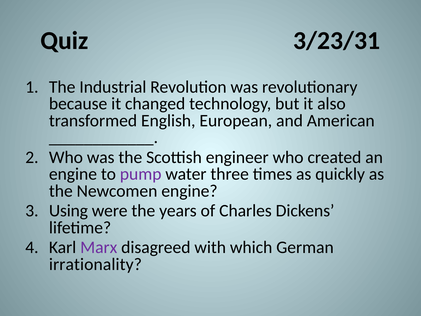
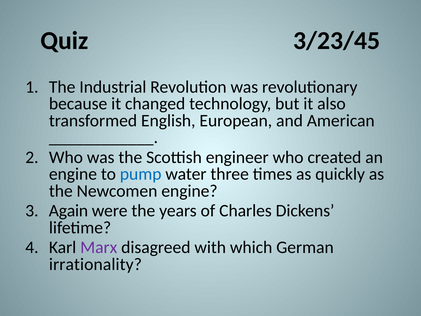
3/23/31: 3/23/31 -> 3/23/45
pump colour: purple -> blue
Using: Using -> Again
